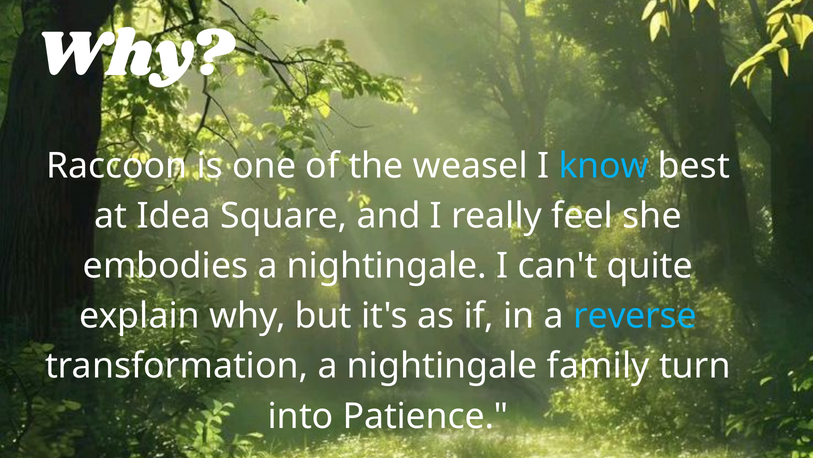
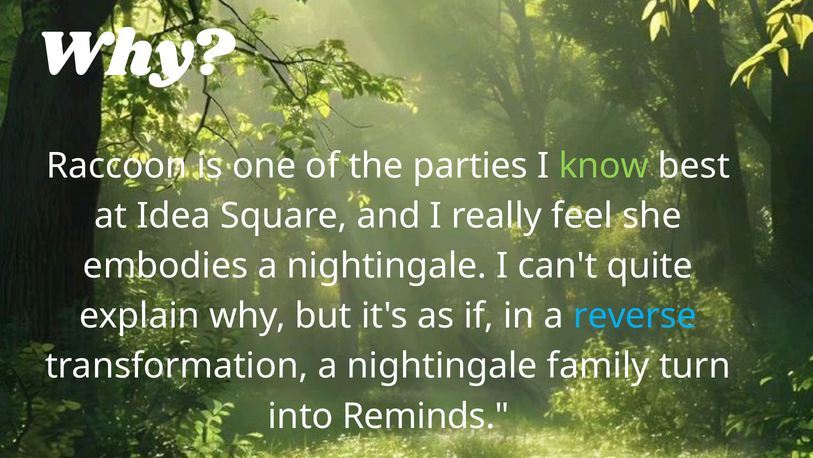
weasel: weasel -> parties
know colour: light blue -> light green
Patience: Patience -> Reminds
